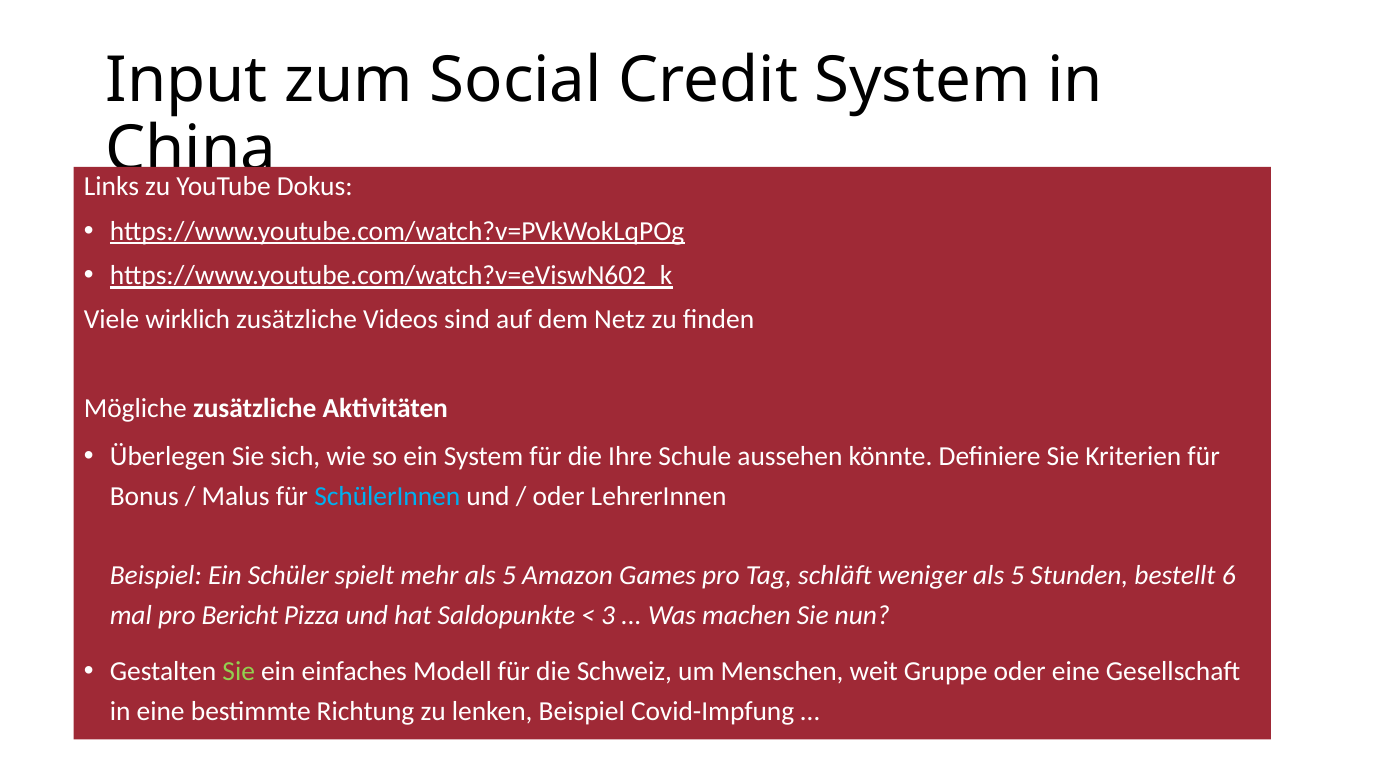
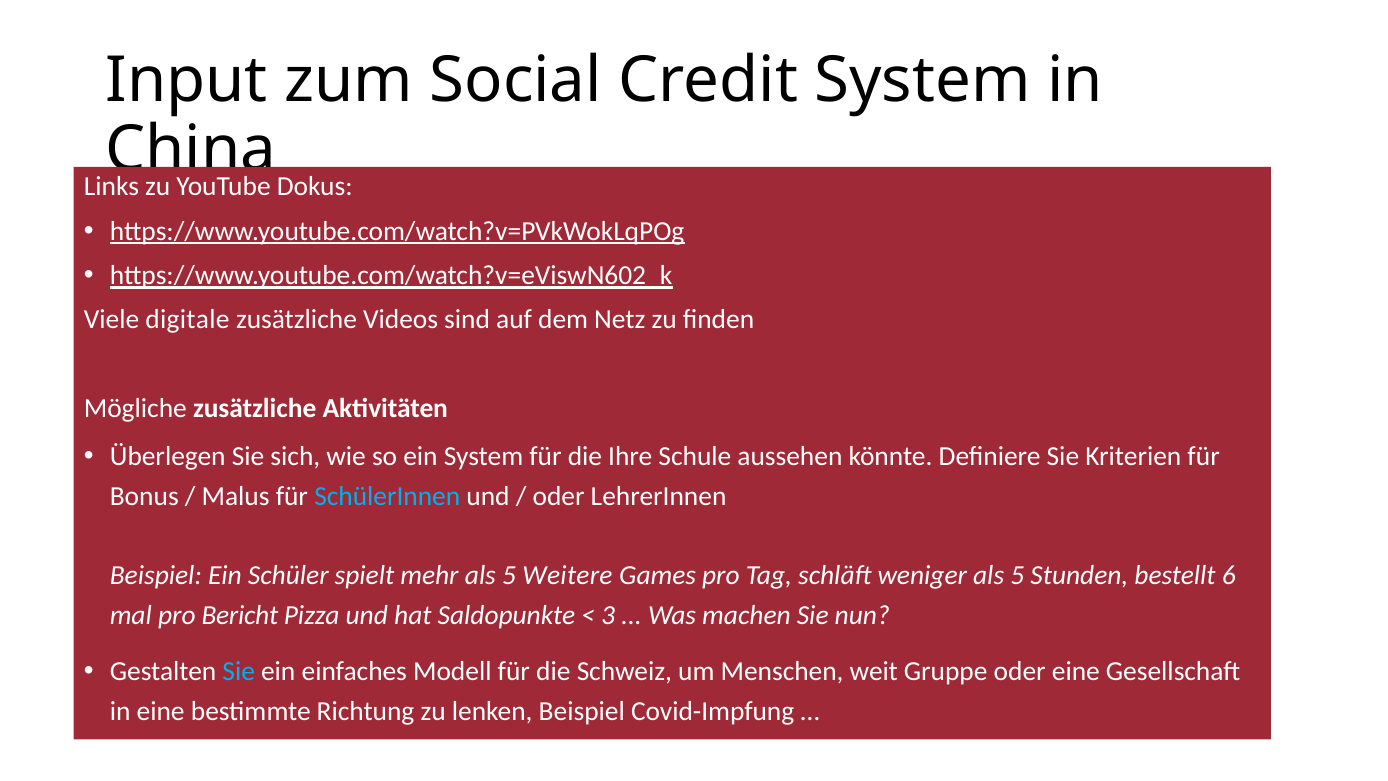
wirklich: wirklich -> digitale
Amazon: Amazon -> Weitere
Sie at (239, 672) colour: light green -> light blue
